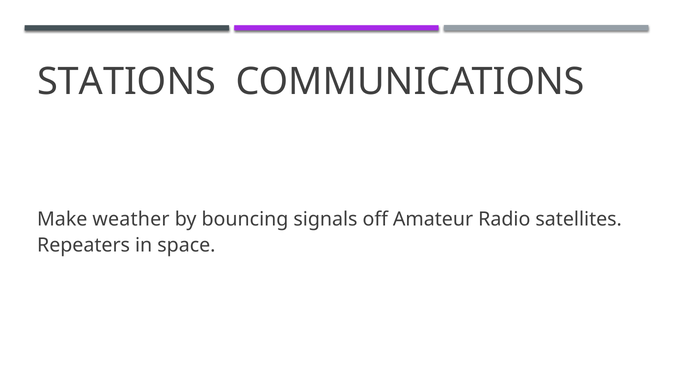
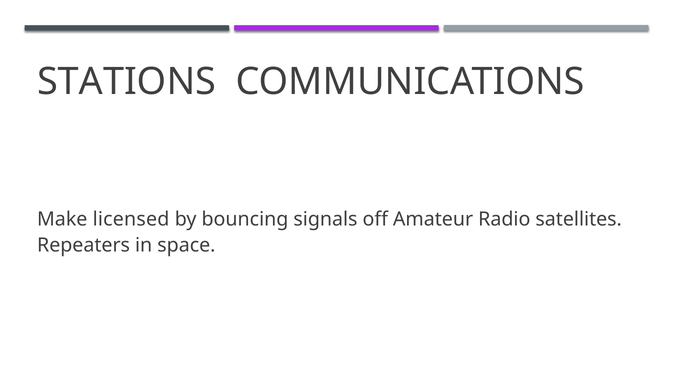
weather: weather -> licensed
